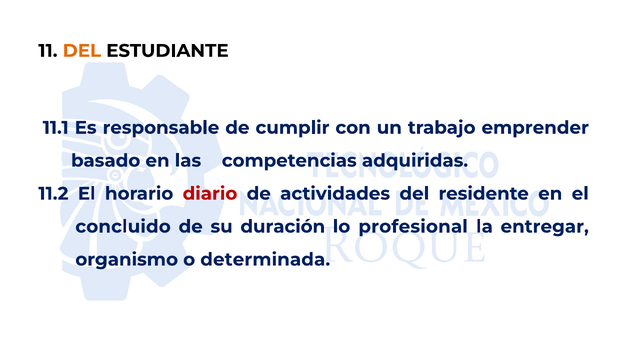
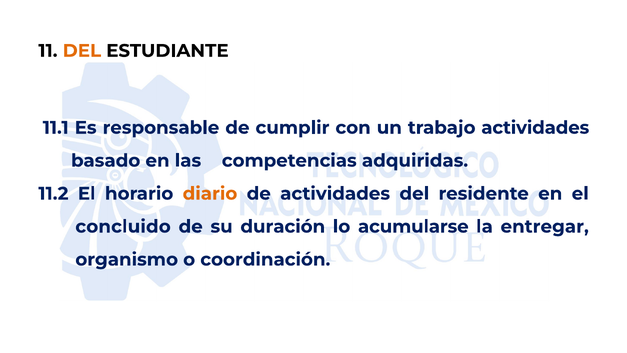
trabajo emprender: emprender -> actividades
diario colour: red -> orange
profesional: profesional -> acumularse
determinada: determinada -> coordinación
